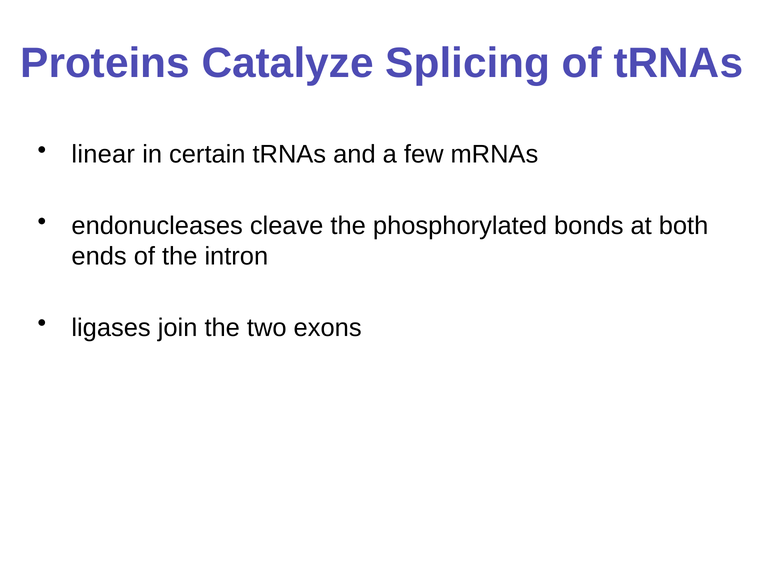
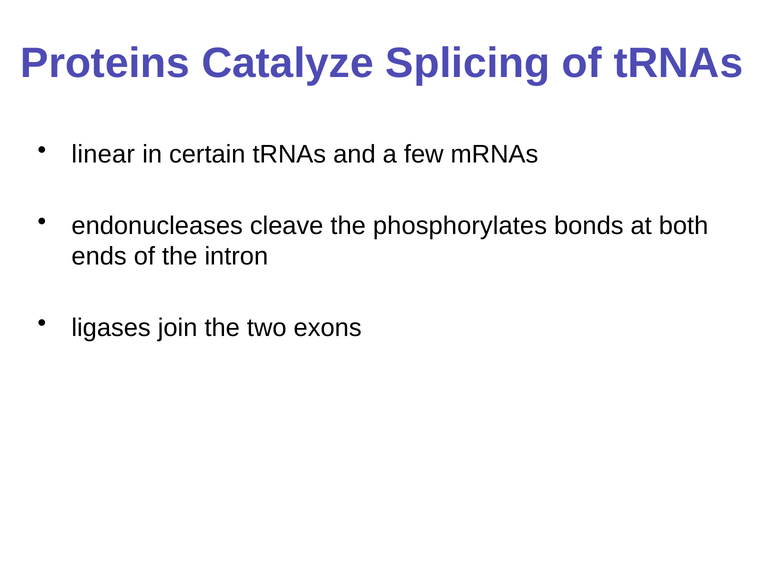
phosphorylated: phosphorylated -> phosphorylates
